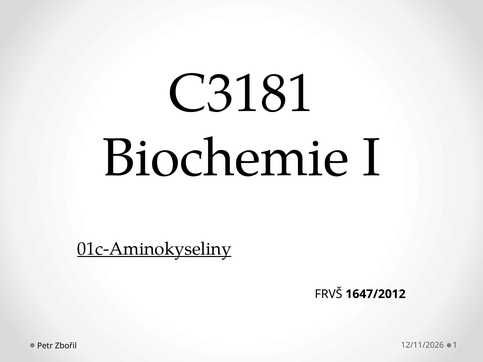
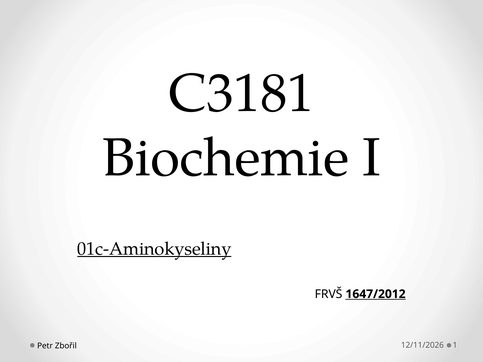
1647/2012 underline: none -> present
